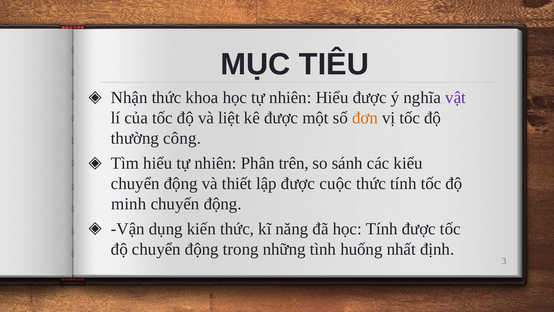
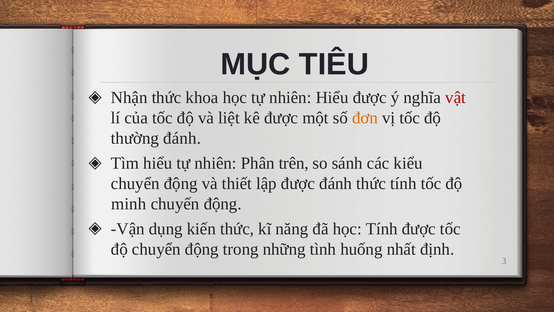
vật colour: purple -> red
thường công: công -> đánh
được cuộc: cuộc -> đánh
